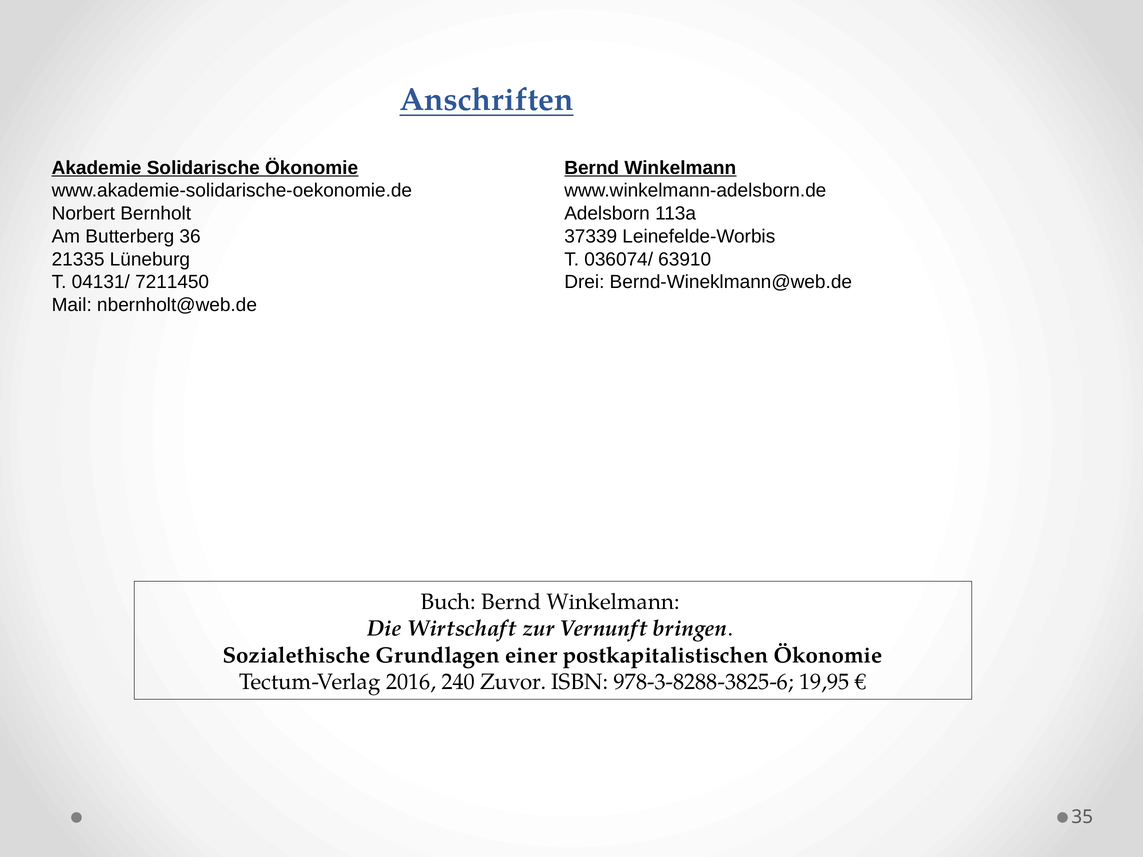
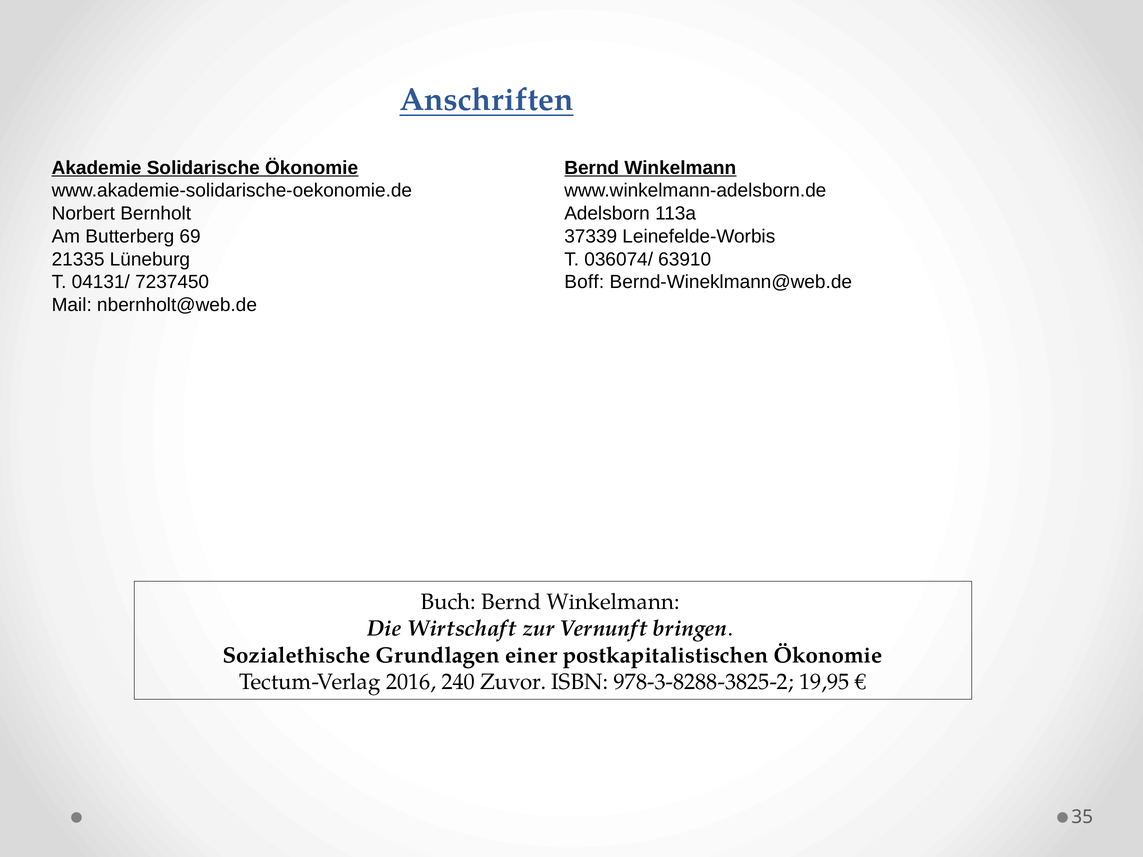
36: 36 -> 69
7211450: 7211450 -> 7237450
Drei: Drei -> Boff
978-3-8288-3825-6: 978-3-8288-3825-6 -> 978-3-8288-3825-2
